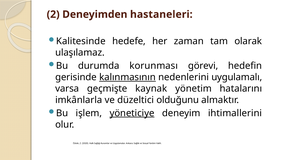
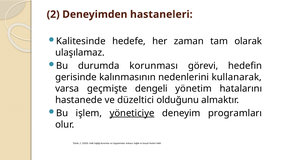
kalınmasının underline: present -> none
uygulamalı: uygulamalı -> kullanarak
kaynak: kaynak -> dengeli
imkânlarla: imkânlarla -> hastanede
ihtimallerini: ihtimallerini -> programları
